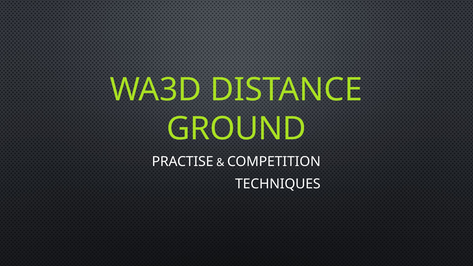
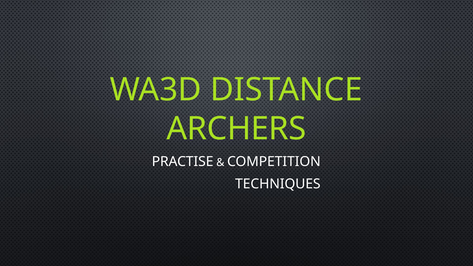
GROUND: GROUND -> ARCHERS
